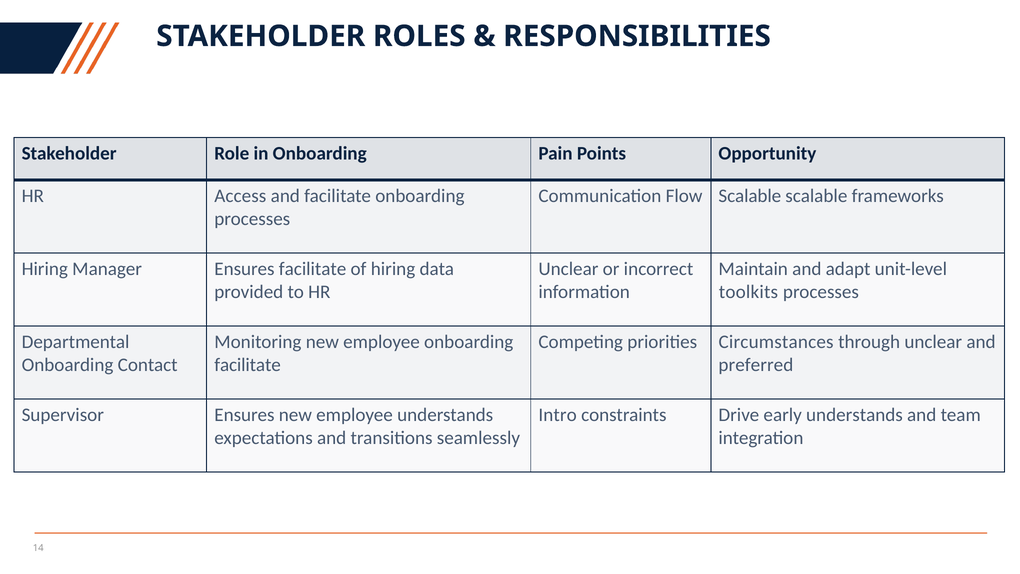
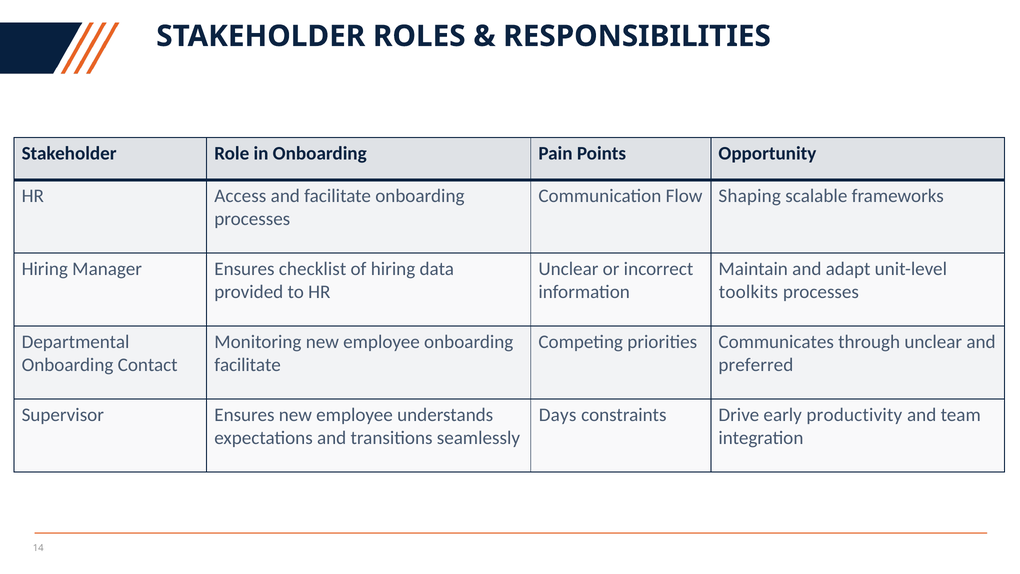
Flow Scalable: Scalable -> Shaping
Ensures facilitate: facilitate -> checklist
Circumstances: Circumstances -> Communicates
Intro: Intro -> Days
early understands: understands -> productivity
